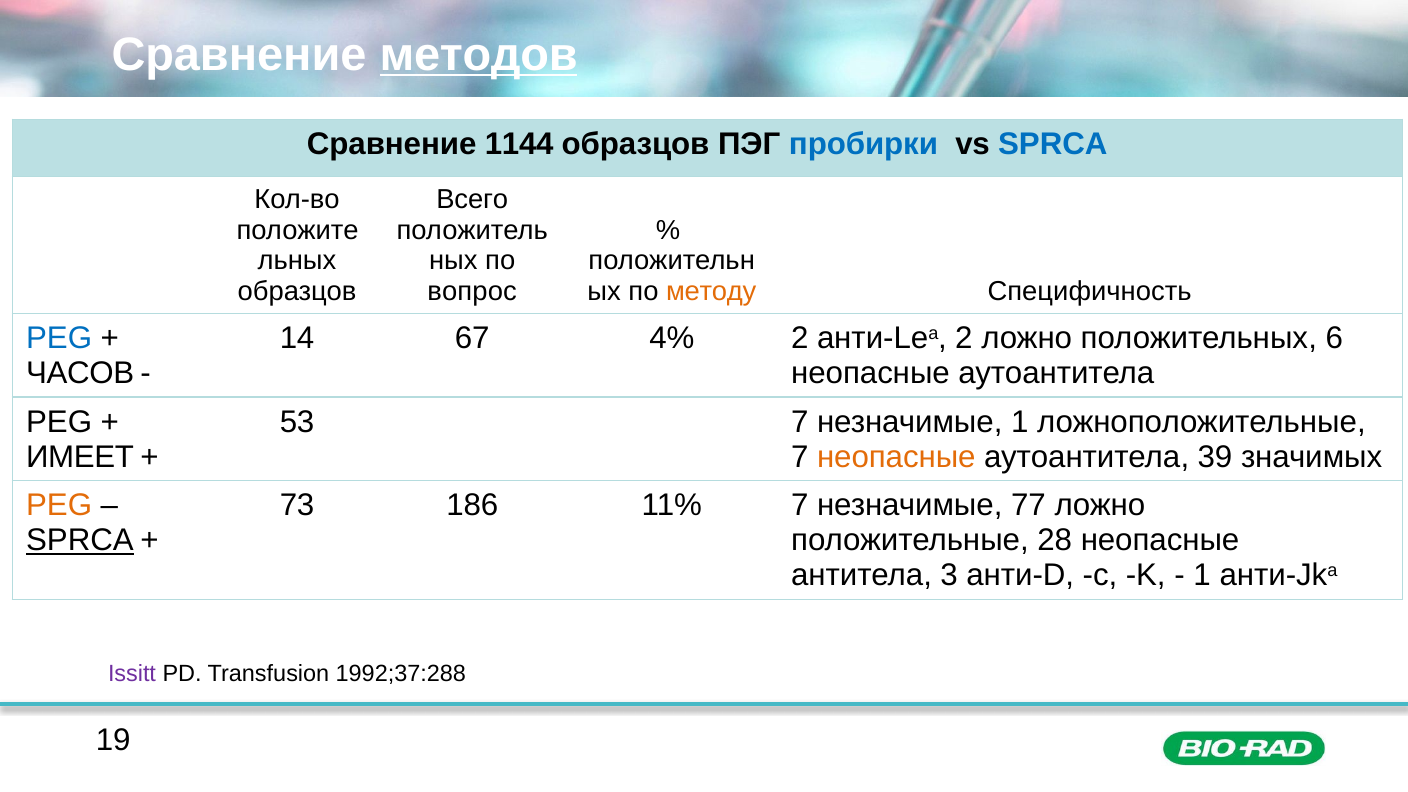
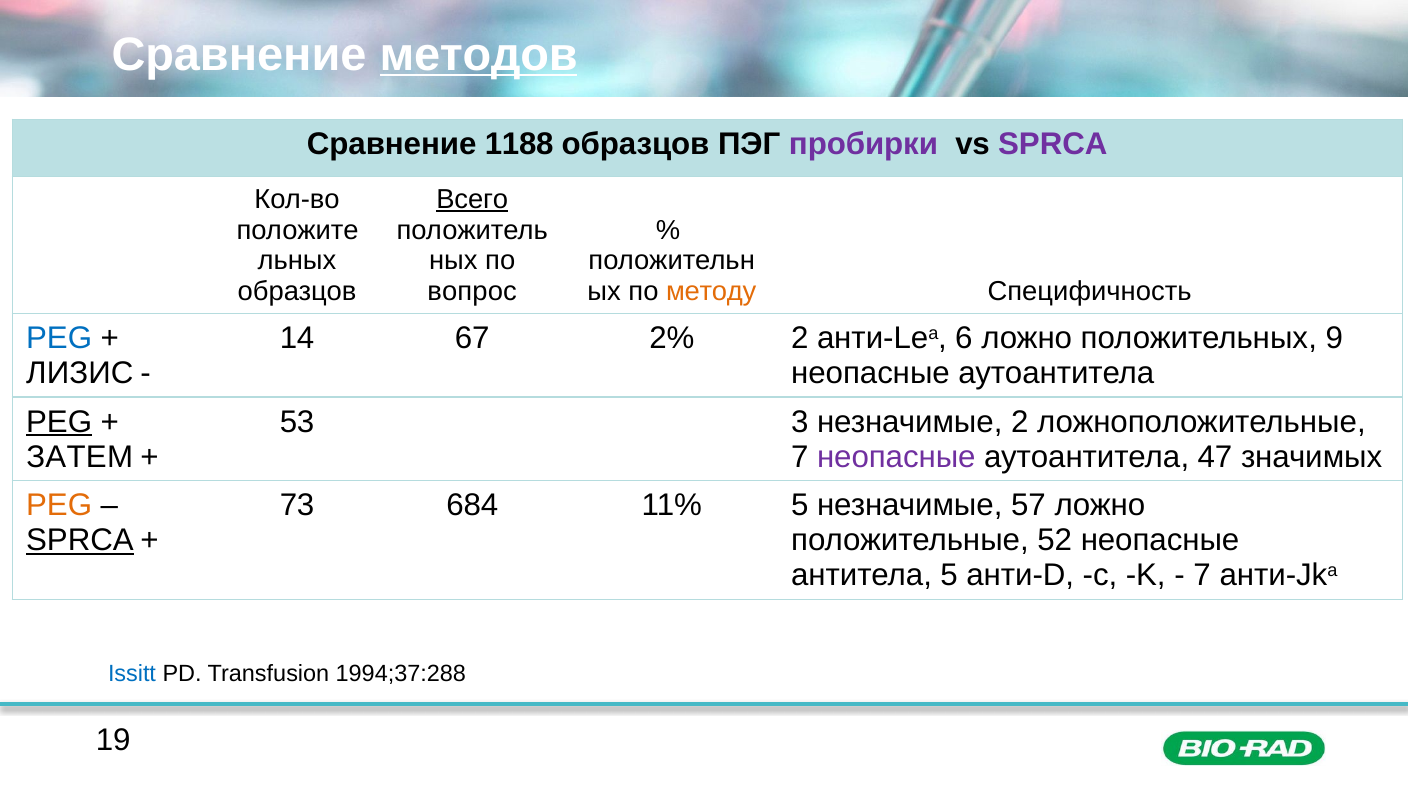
1144: 1144 -> 1188
пробирки colour: blue -> purple
SPRCA at (1053, 144) colour: blue -> purple
Всего underline: none -> present
4%: 4% -> 2%
анти-Lea 2: 2 -> 6
6: 6 -> 9
ЧАСОВ: ЧАСОВ -> ЛИЗИС
PEG at (59, 422) underline: none -> present
53 7: 7 -> 3
незначимые 1: 1 -> 2
ИМЕЕТ: ИМЕЕТ -> ЗАТЕМ
неопасные at (896, 457) colour: orange -> purple
39: 39 -> 47
186: 186 -> 684
11% 7: 7 -> 5
77: 77 -> 57
28: 28 -> 52
антитела 3: 3 -> 5
1 at (1202, 575): 1 -> 7
Issitt colour: purple -> blue
1992;37:288: 1992;37:288 -> 1994;37:288
